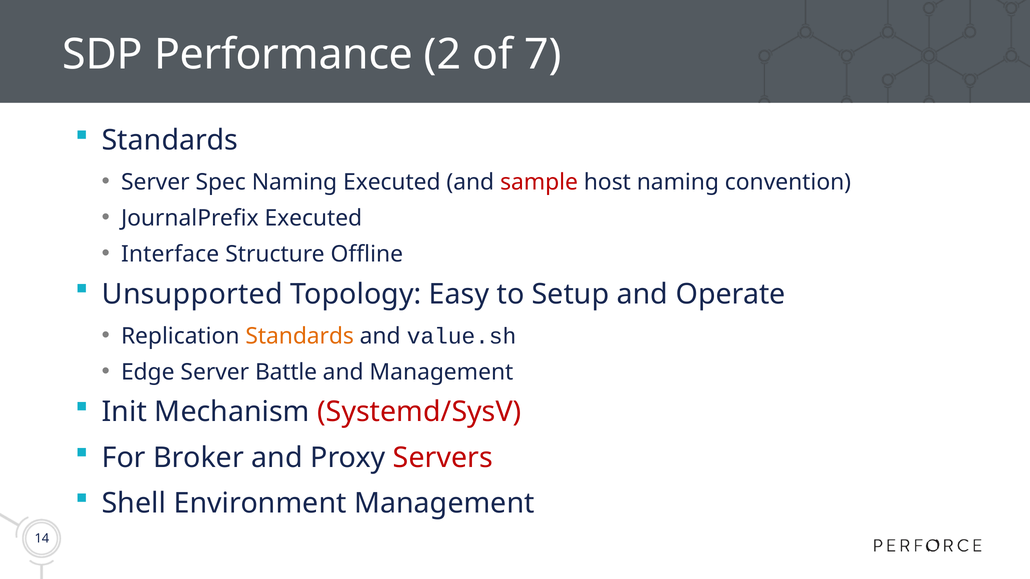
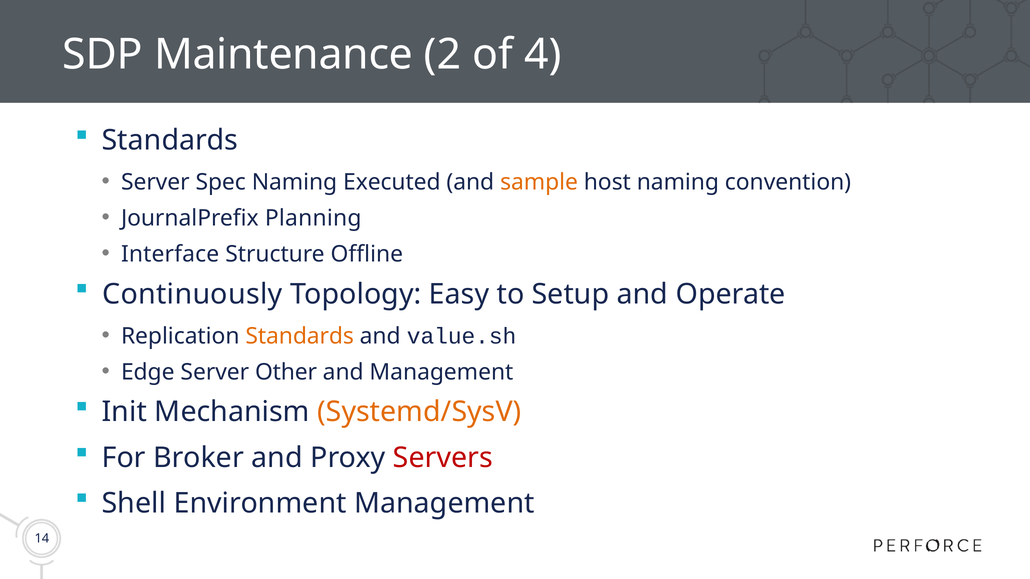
Performance: Performance -> Maintenance
7: 7 -> 4
sample colour: red -> orange
JournalPrefix Executed: Executed -> Planning
Unsupported: Unsupported -> Continuously
Battle: Battle -> Other
Systemd/SysV colour: red -> orange
